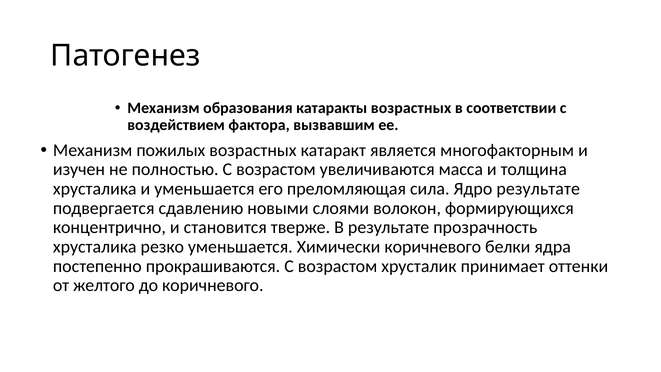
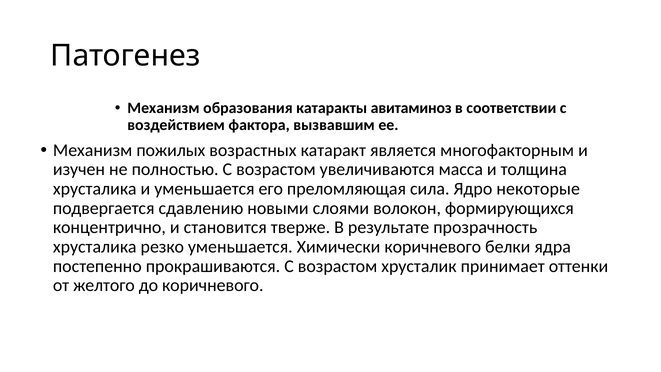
катаракты возрастных: возрастных -> авитаминоз
Ядро результате: результате -> некоторые
